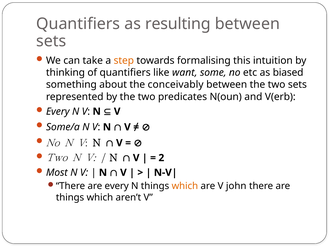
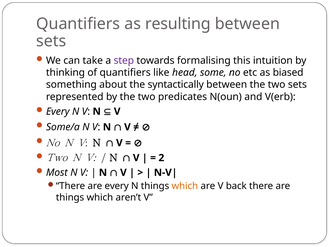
step colour: orange -> purple
want: want -> head
conceivably: conceivably -> syntactically
john: john -> back
